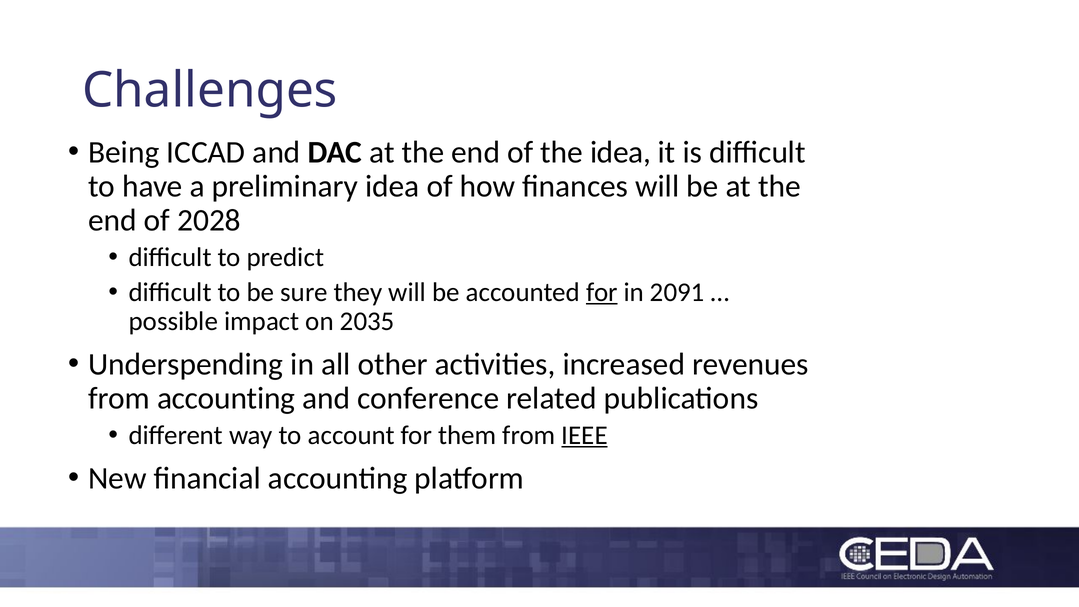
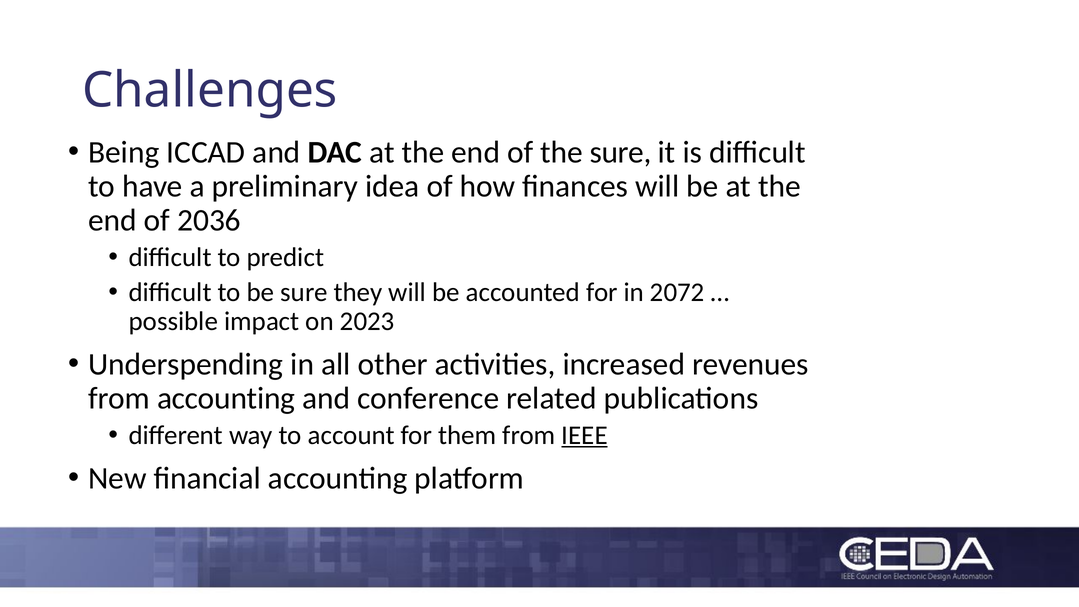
the idea: idea -> sure
2028: 2028 -> 2036
for at (602, 292) underline: present -> none
2091: 2091 -> 2072
2035: 2035 -> 2023
